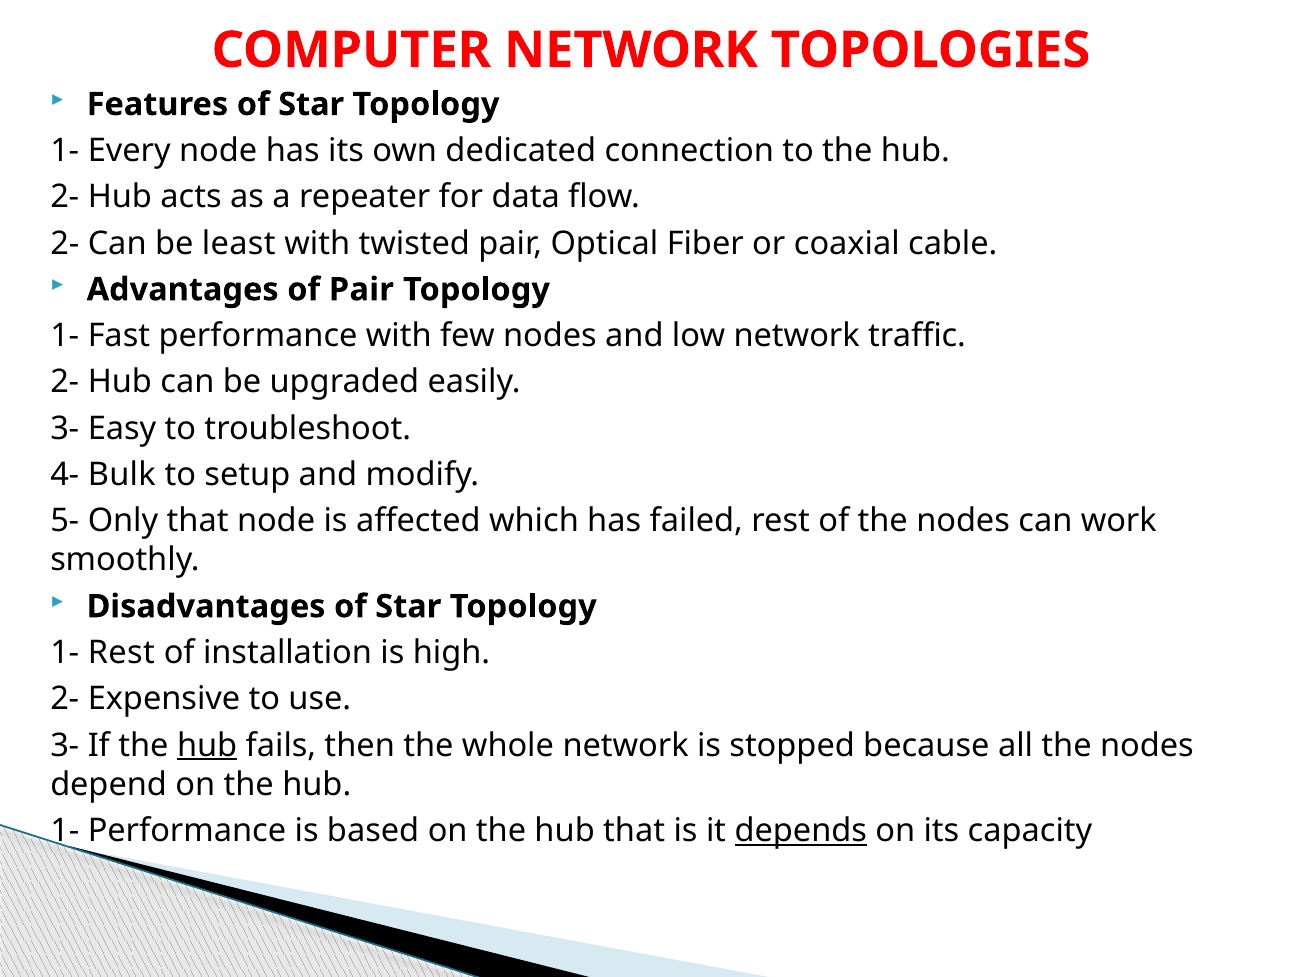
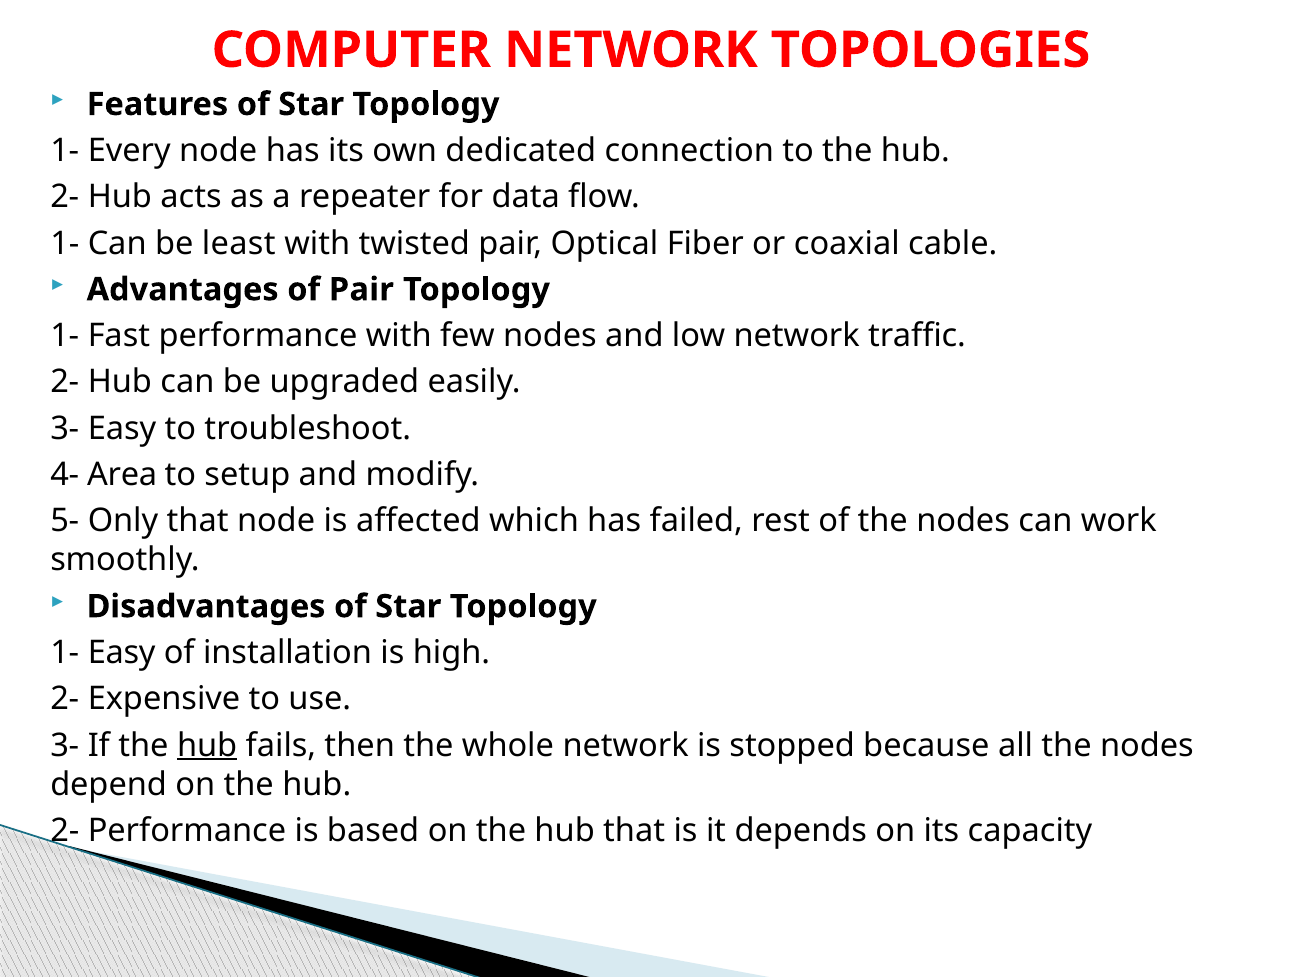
2- at (65, 243): 2- -> 1-
Bulk: Bulk -> Area
1- Rest: Rest -> Easy
1- at (65, 830): 1- -> 2-
depends underline: present -> none
